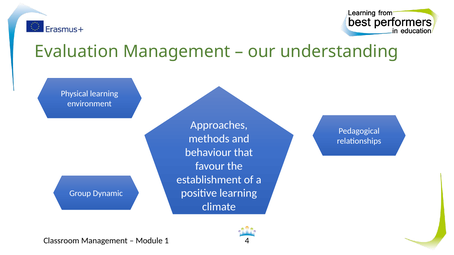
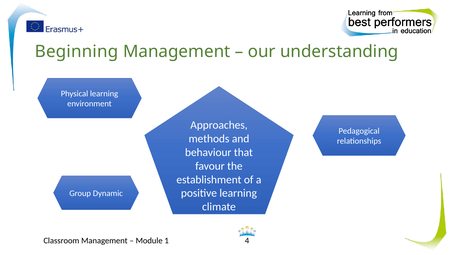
Evaluation: Evaluation -> Beginning
